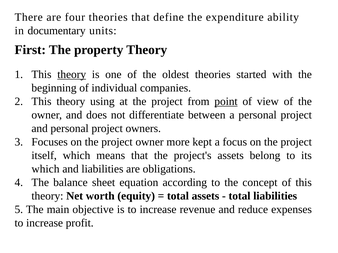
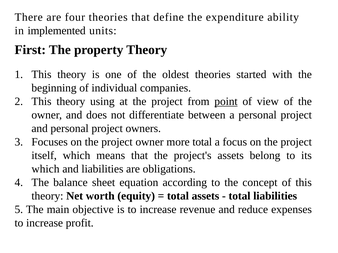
documentary: documentary -> implemented
theory at (72, 75) underline: present -> none
more kept: kept -> total
